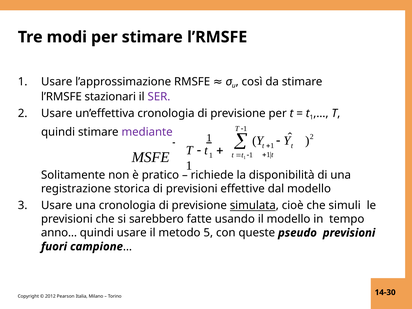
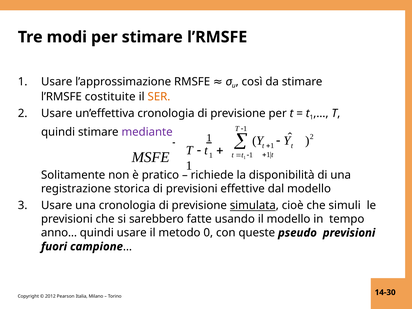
stazionari: stazionari -> costituite
SER colour: purple -> orange
5: 5 -> 0
